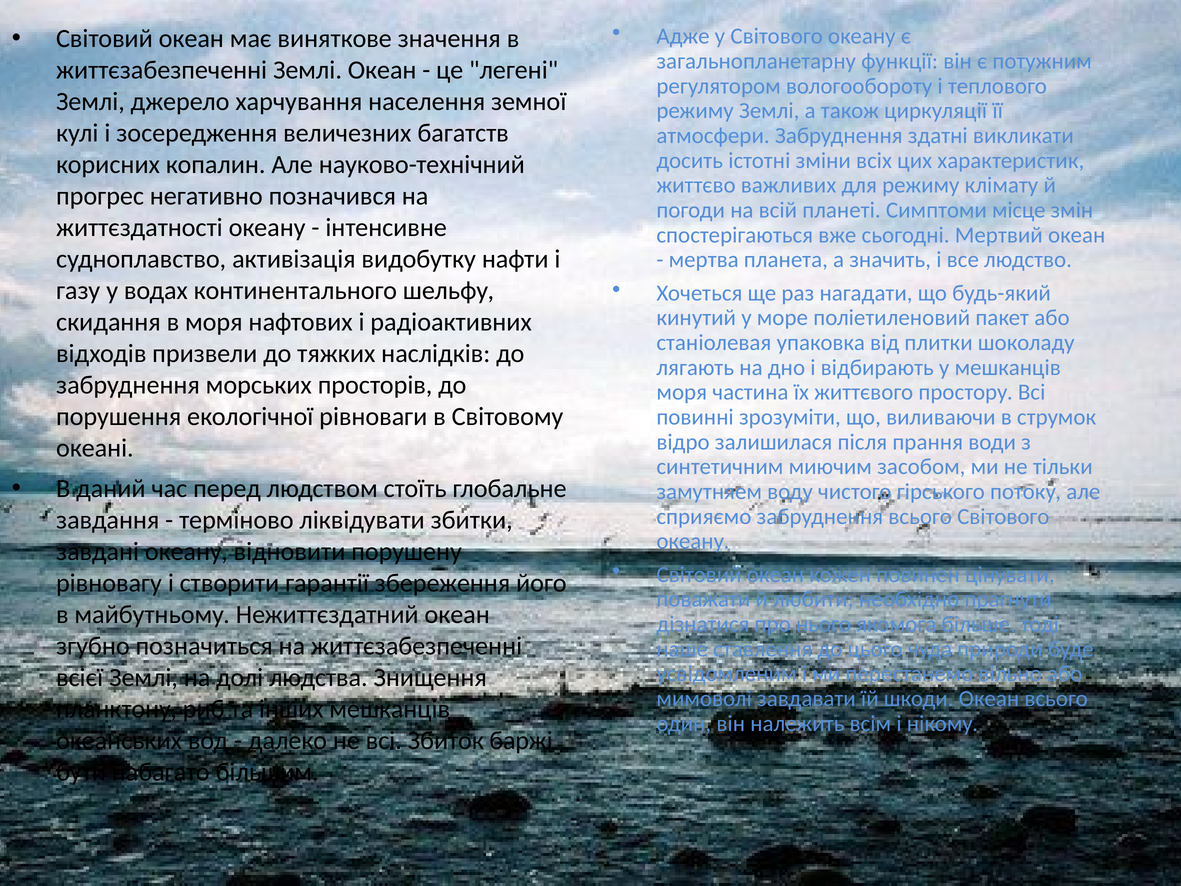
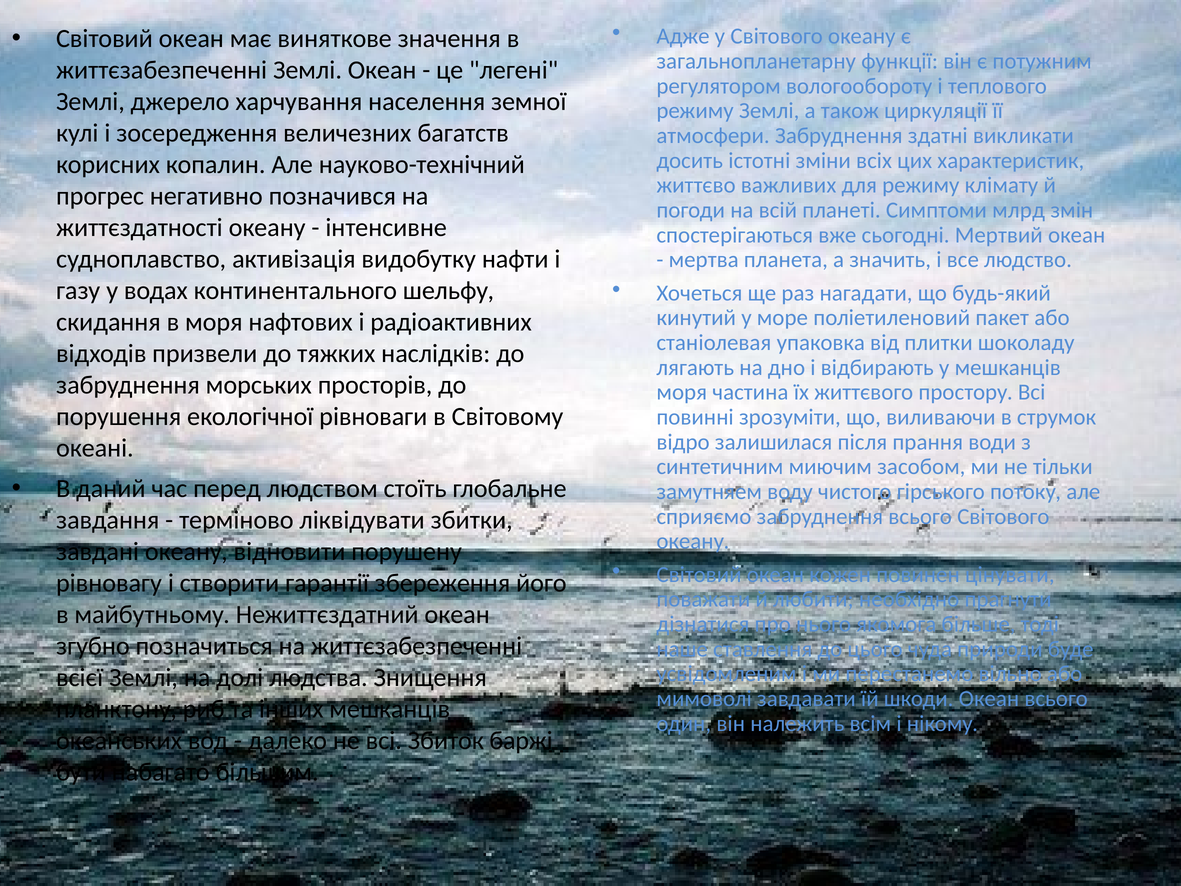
місце: місце -> млрд
